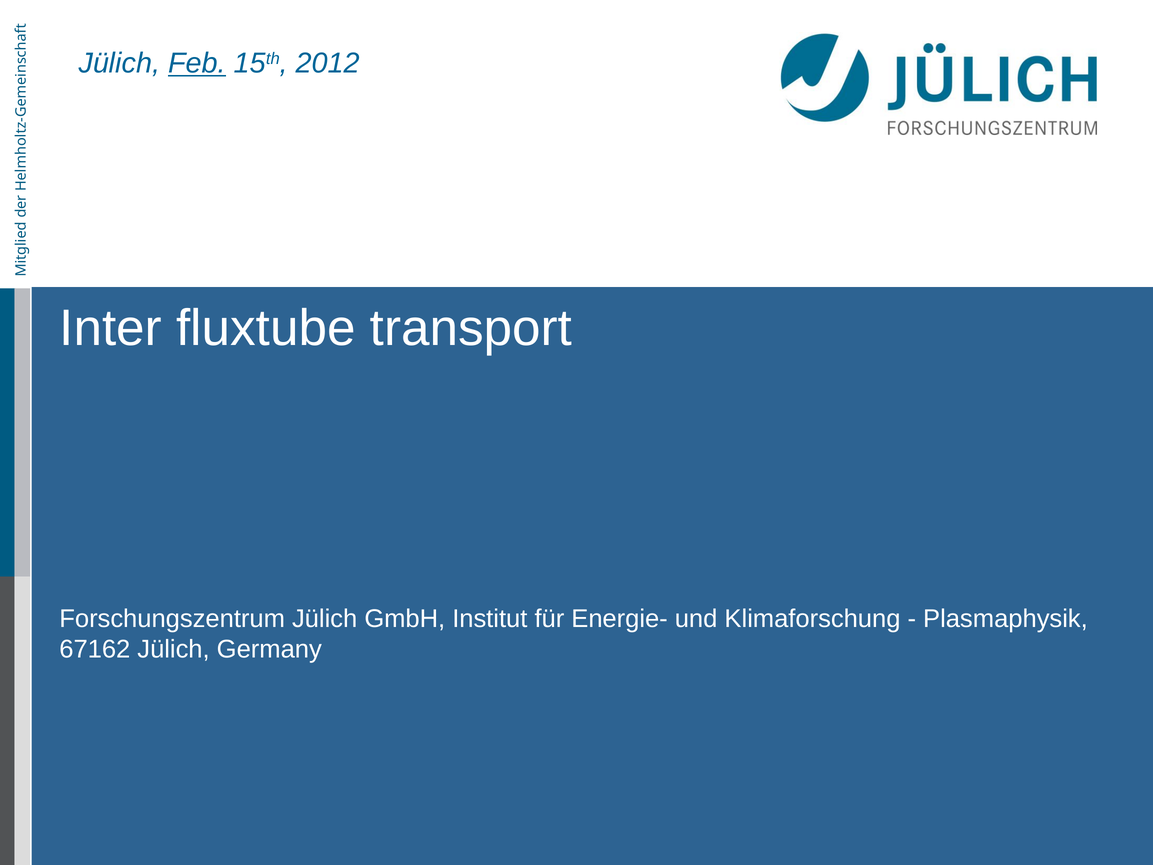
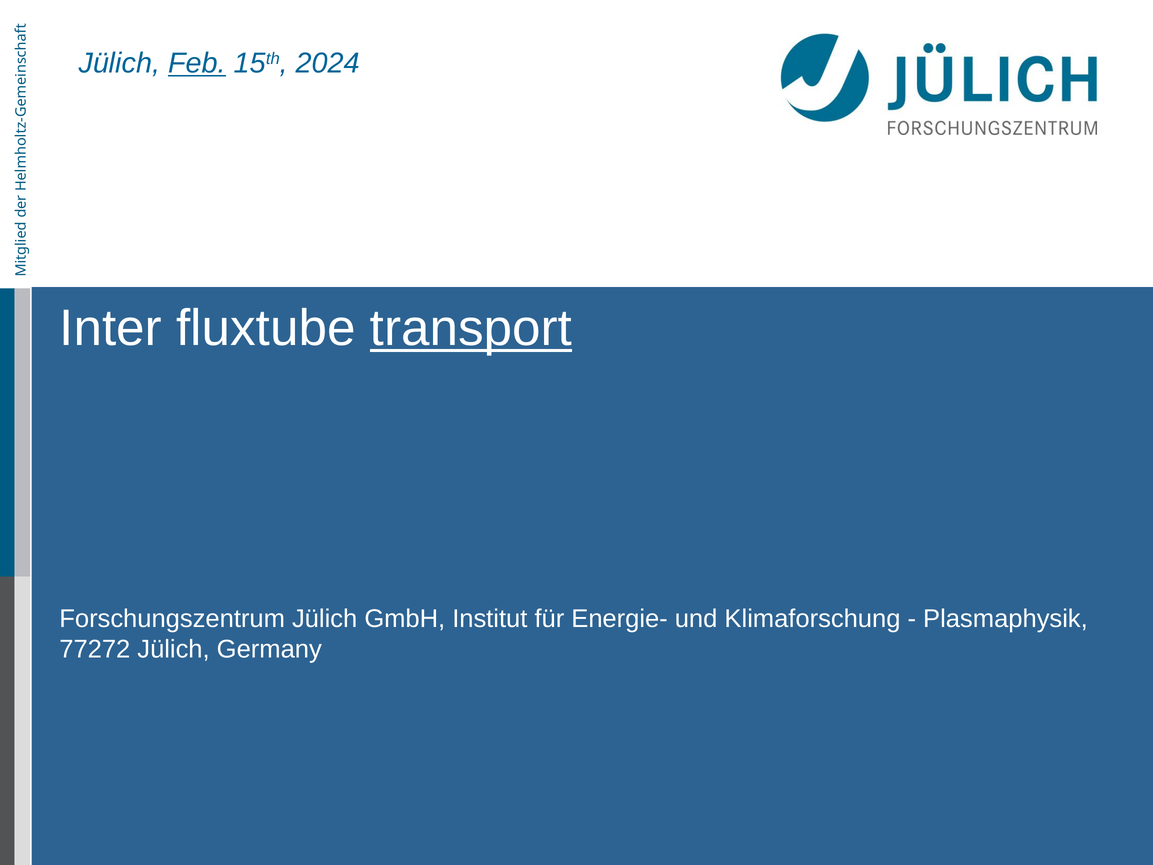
2012: 2012 -> 2024
transport underline: none -> present
67162: 67162 -> 77272
